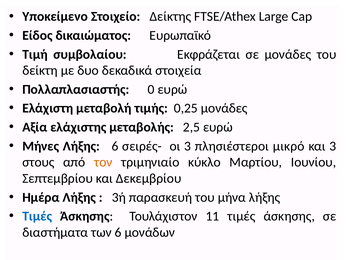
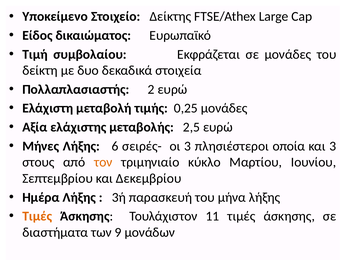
0: 0 -> 2
μικρό: μικρό -> οποία
Τιμές at (37, 216) colour: blue -> orange
των 6: 6 -> 9
